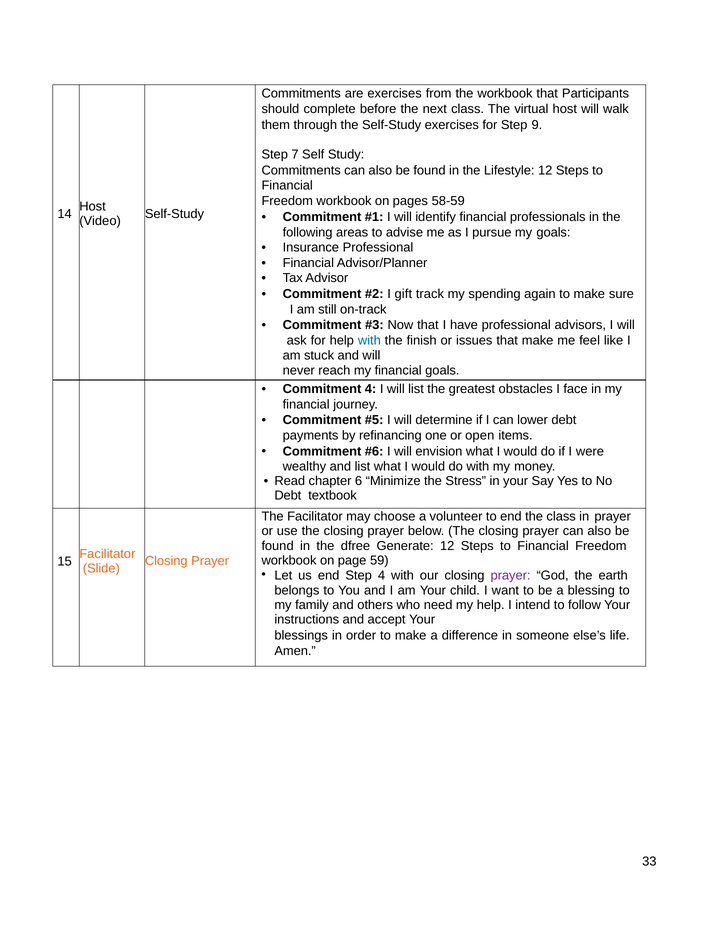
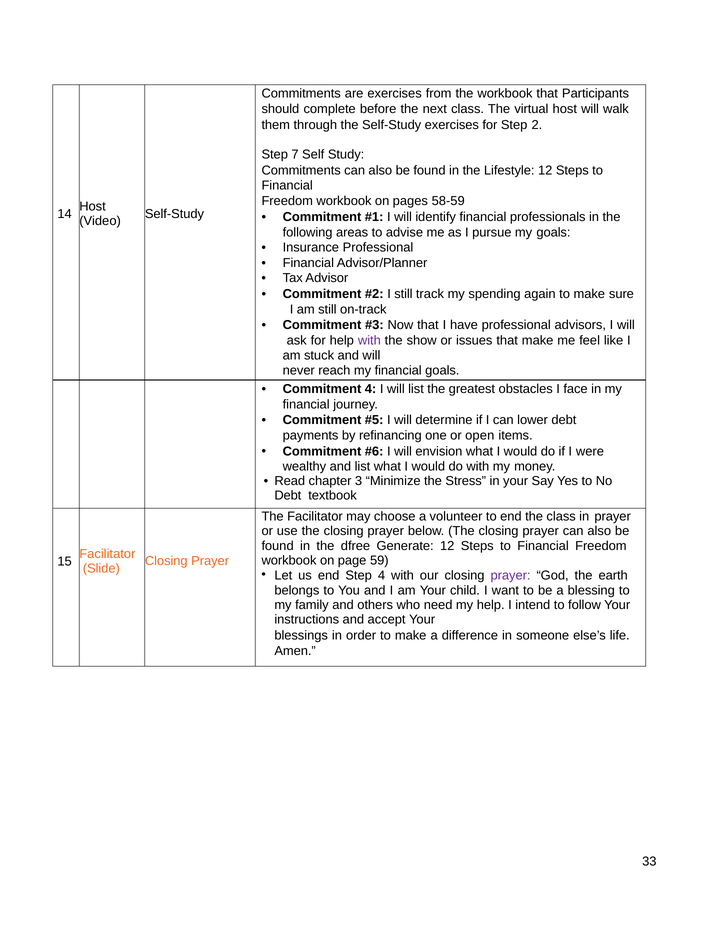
9: 9 -> 2
I gift: gift -> still
with at (369, 341) colour: blue -> purple
finish: finish -> show
6: 6 -> 3
